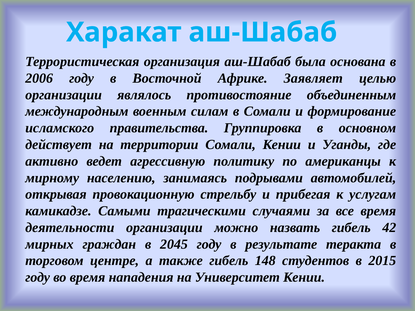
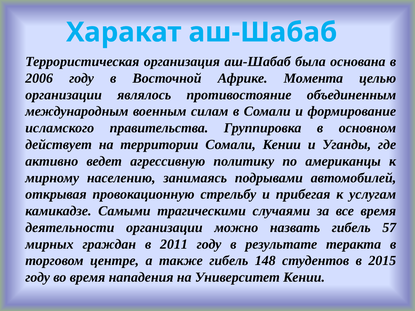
Заявляет: Заявляет -> Момента
42: 42 -> 57
2045: 2045 -> 2011
